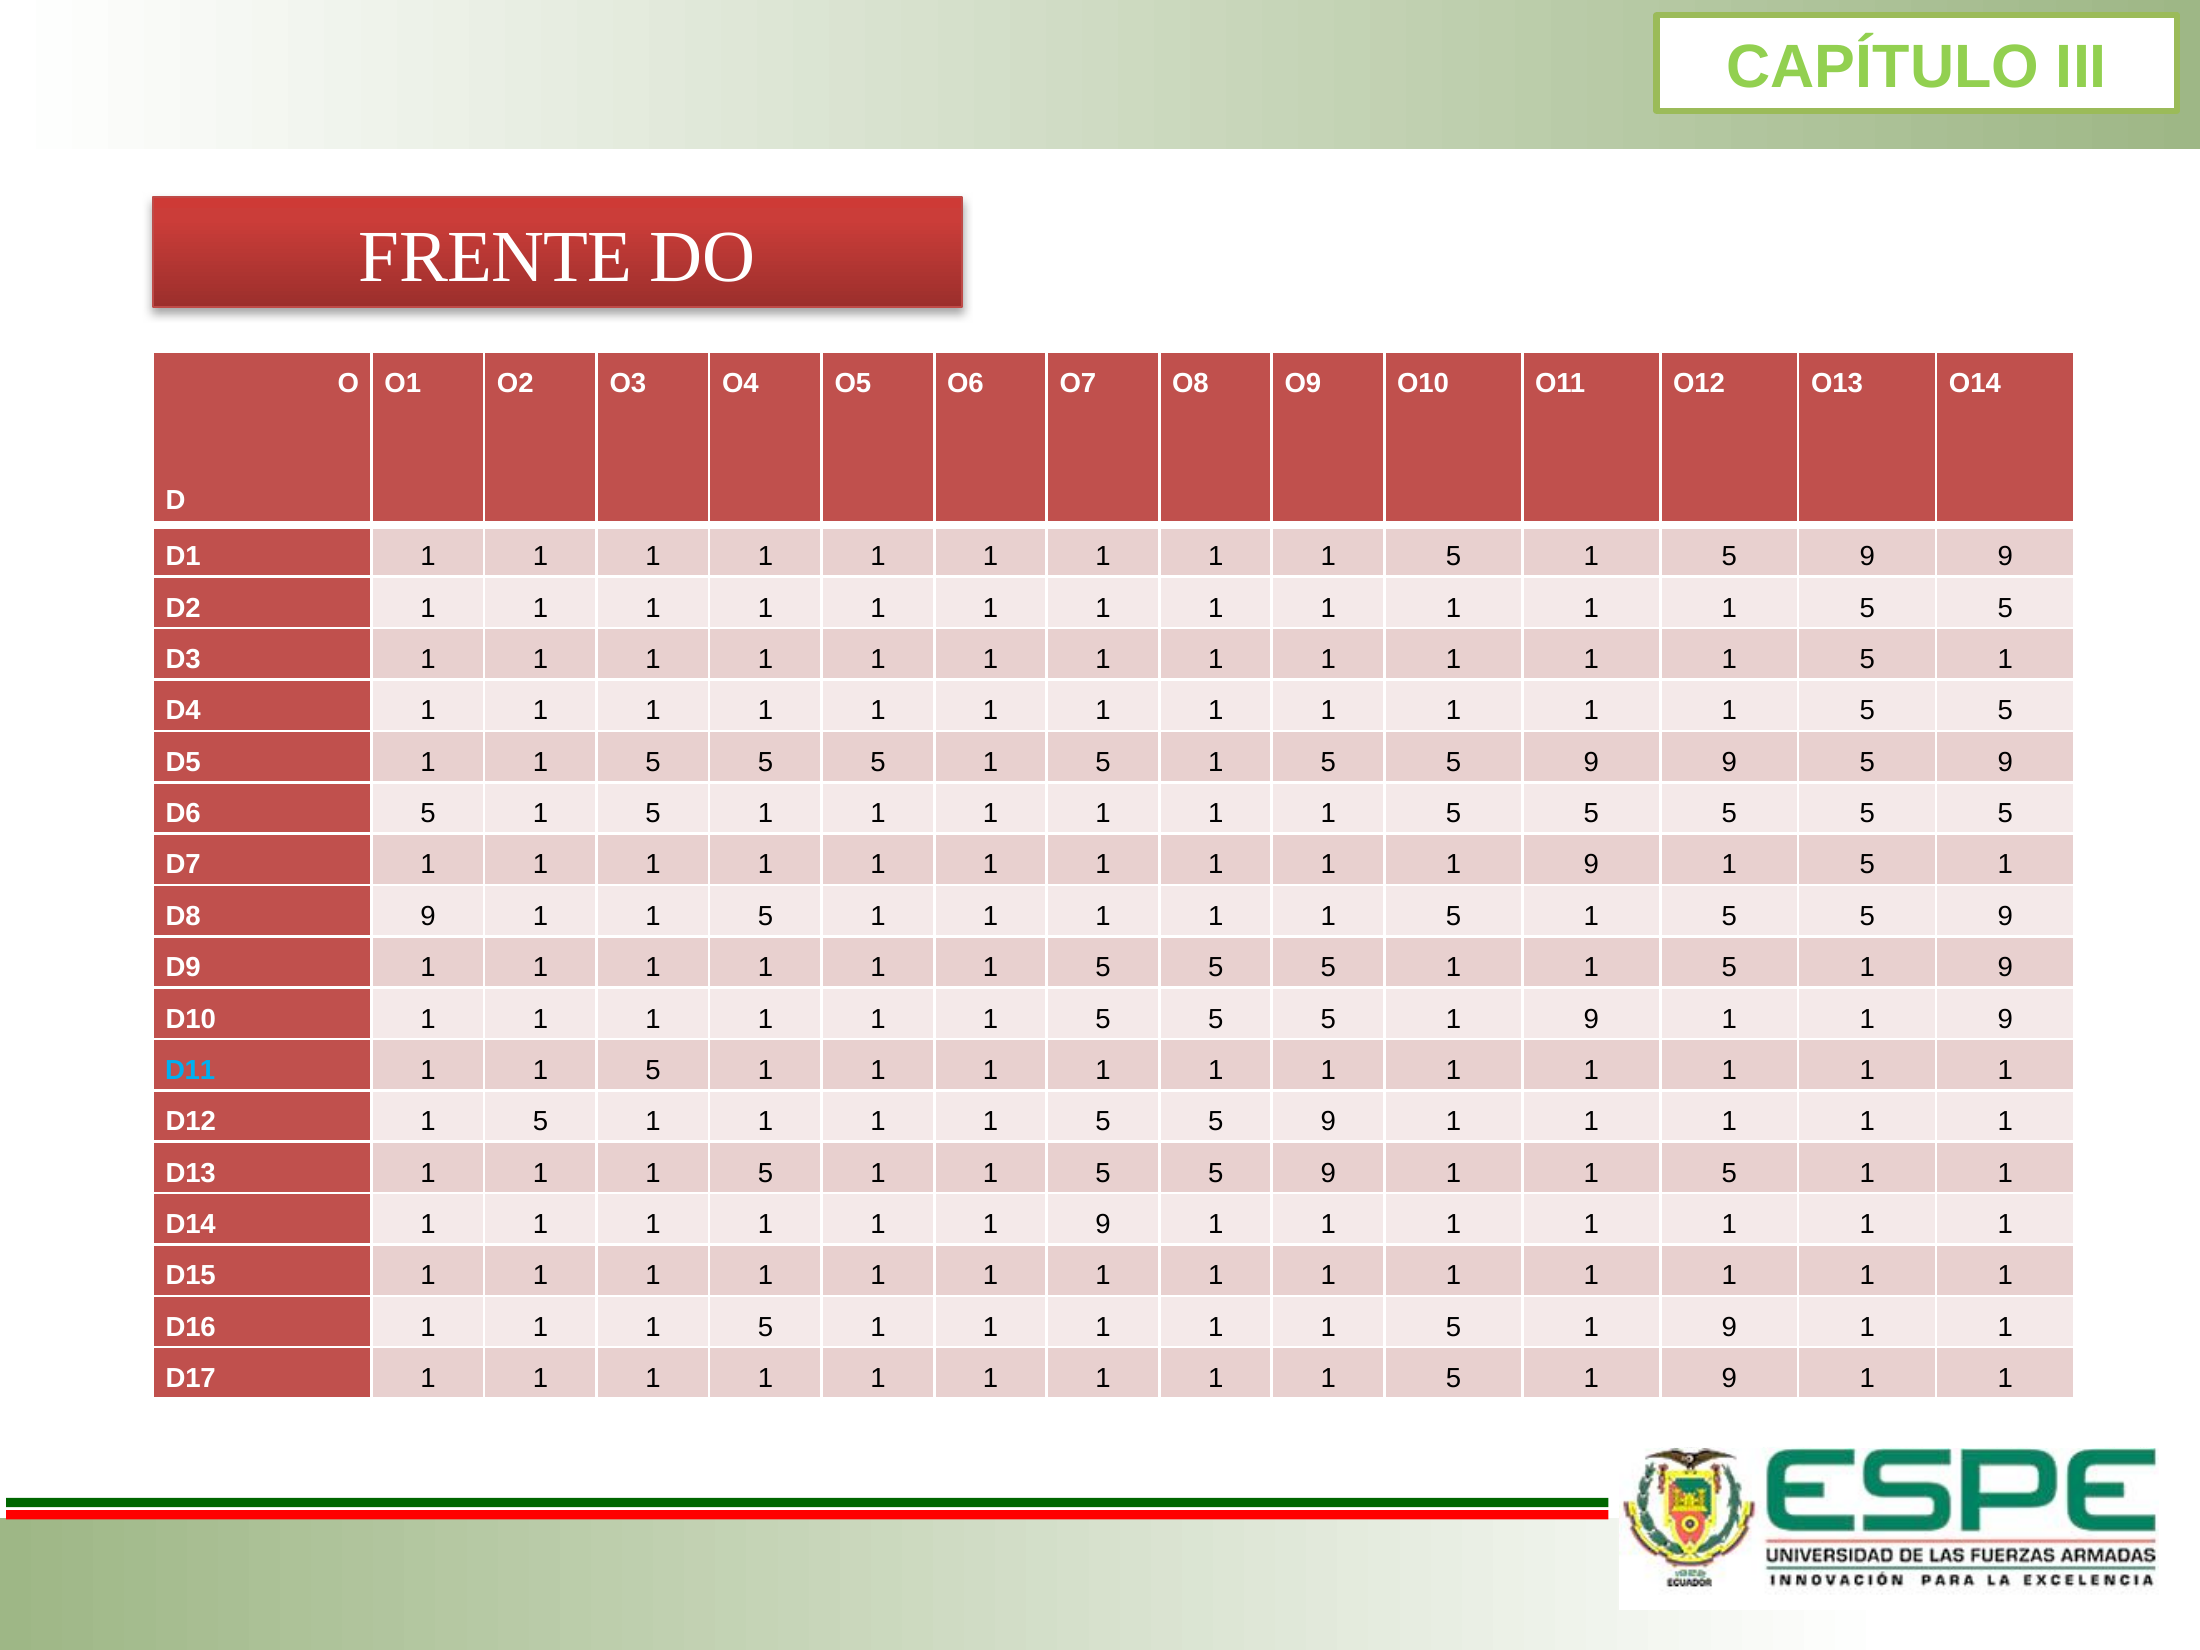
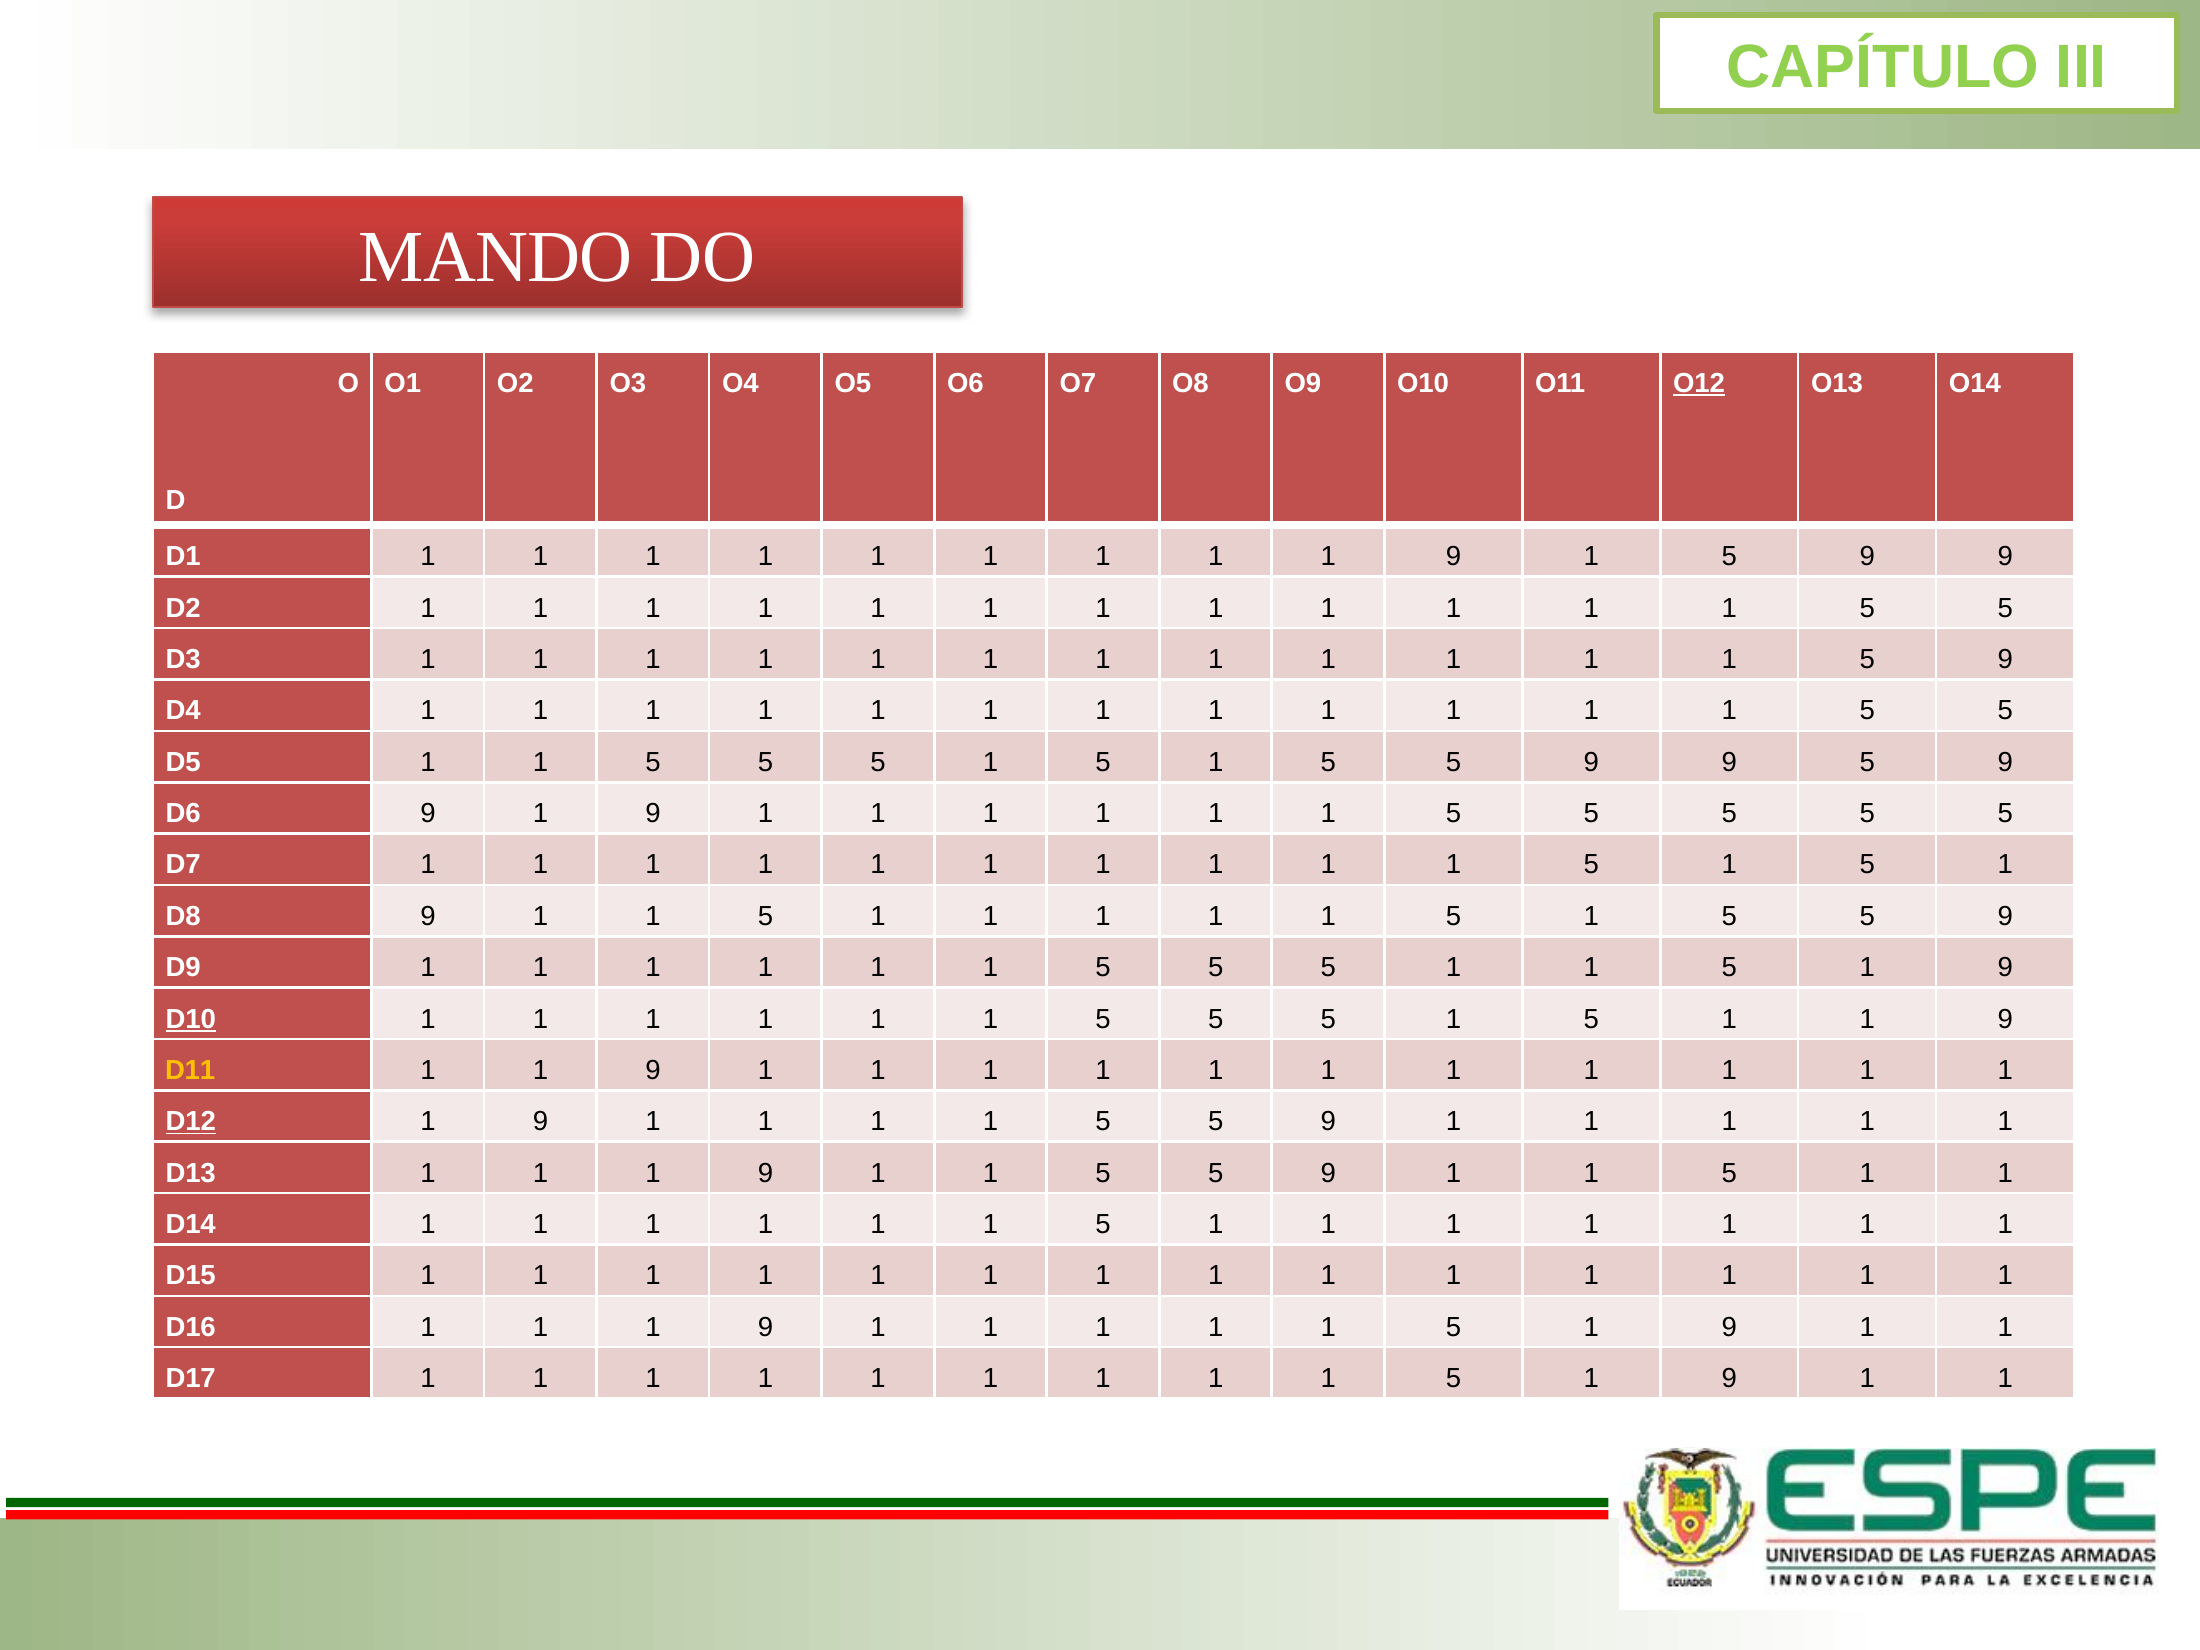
FRENTE: FRENTE -> MANDO
O12 underline: none -> present
5 at (1453, 557): 5 -> 9
1 at (2005, 659): 1 -> 9
D6 5: 5 -> 9
5 at (653, 813): 5 -> 9
9 at (1591, 865): 9 -> 5
D10 underline: none -> present
9 at (1591, 1019): 9 -> 5
D11 colour: light blue -> yellow
5 at (653, 1070): 5 -> 9
D12 underline: none -> present
5 at (541, 1122): 5 -> 9
5 at (766, 1173): 5 -> 9
9 at (1103, 1224): 9 -> 5
5 at (766, 1327): 5 -> 9
